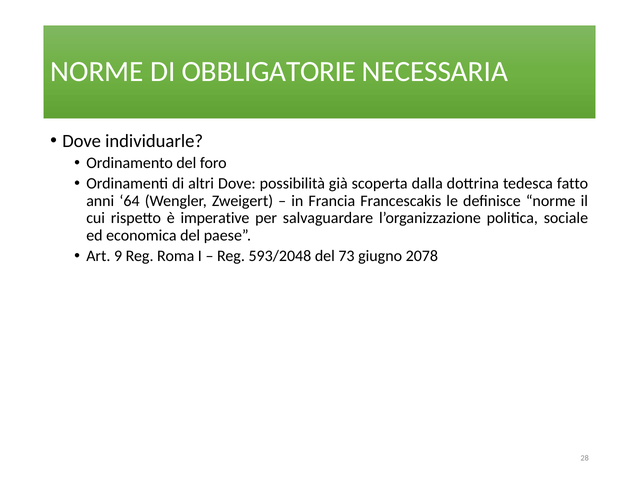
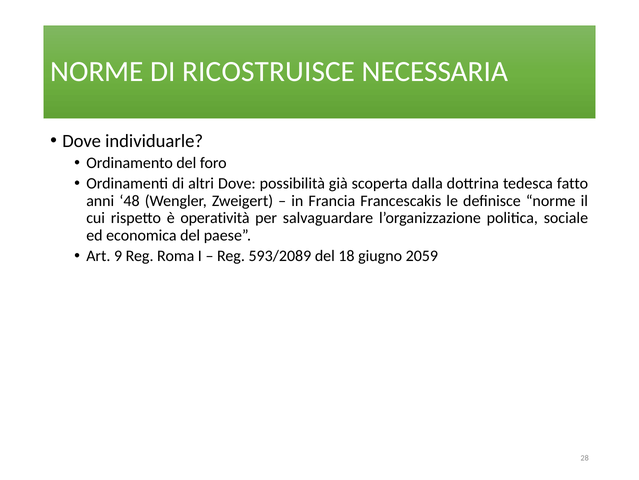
OBBLIGATORIE: OBBLIGATORIE -> RICOSTRUISCE
64: 64 -> 48
imperative: imperative -> operatività
593/2048: 593/2048 -> 593/2089
73: 73 -> 18
2078: 2078 -> 2059
